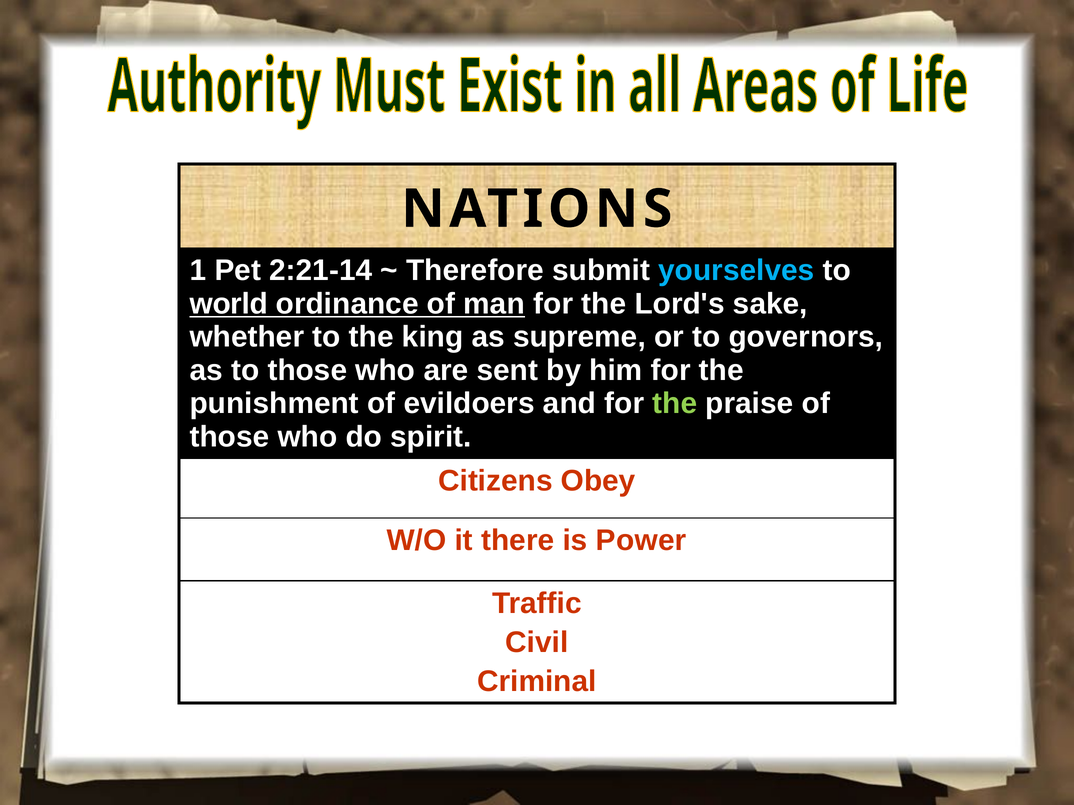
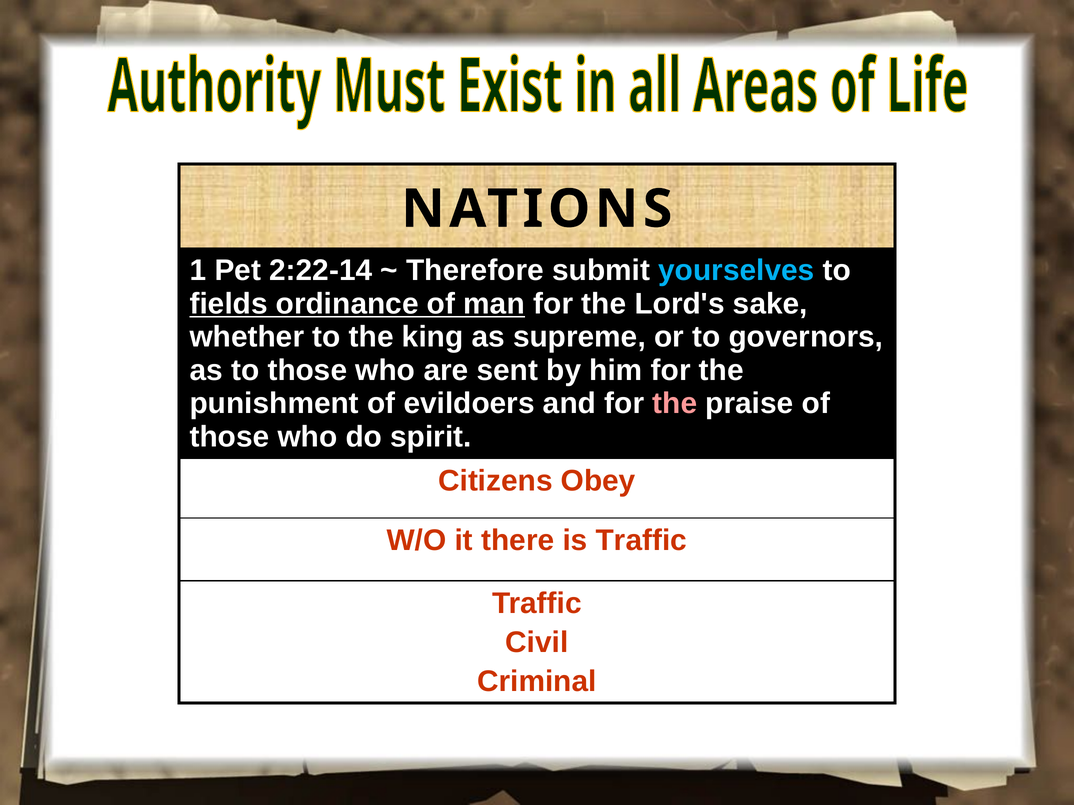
2:21-14: 2:21-14 -> 2:22-14
world: world -> fields
the at (675, 404) colour: light green -> pink
is Power: Power -> Traffic
